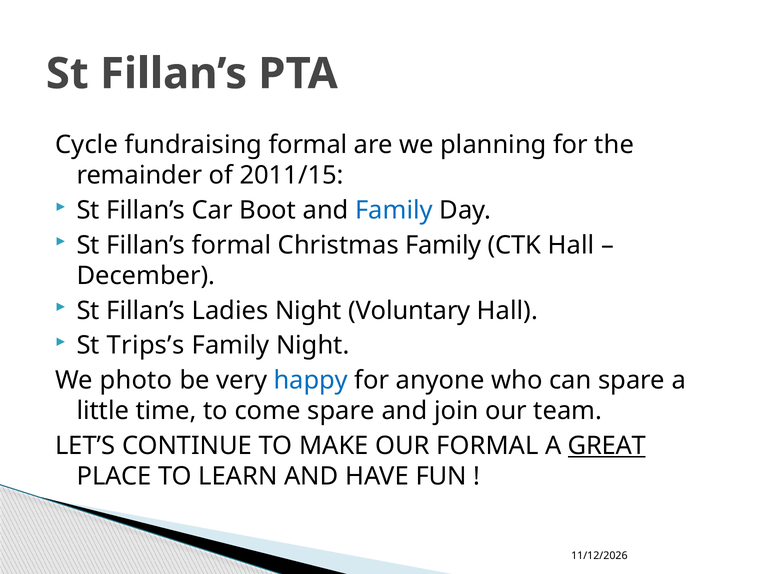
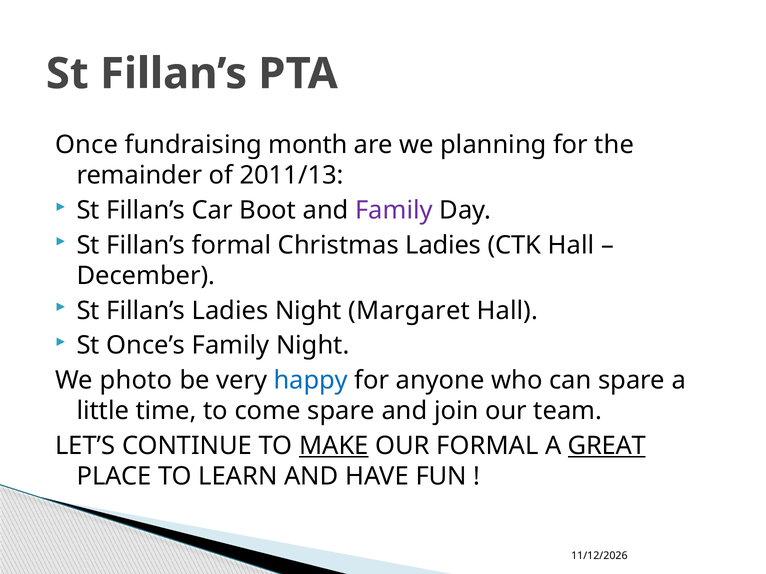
Cycle: Cycle -> Once
fundraising formal: formal -> month
2011/15: 2011/15 -> 2011/13
Family at (394, 211) colour: blue -> purple
Christmas Family: Family -> Ladies
Voluntary: Voluntary -> Margaret
Trips’s: Trips’s -> Once’s
MAKE underline: none -> present
